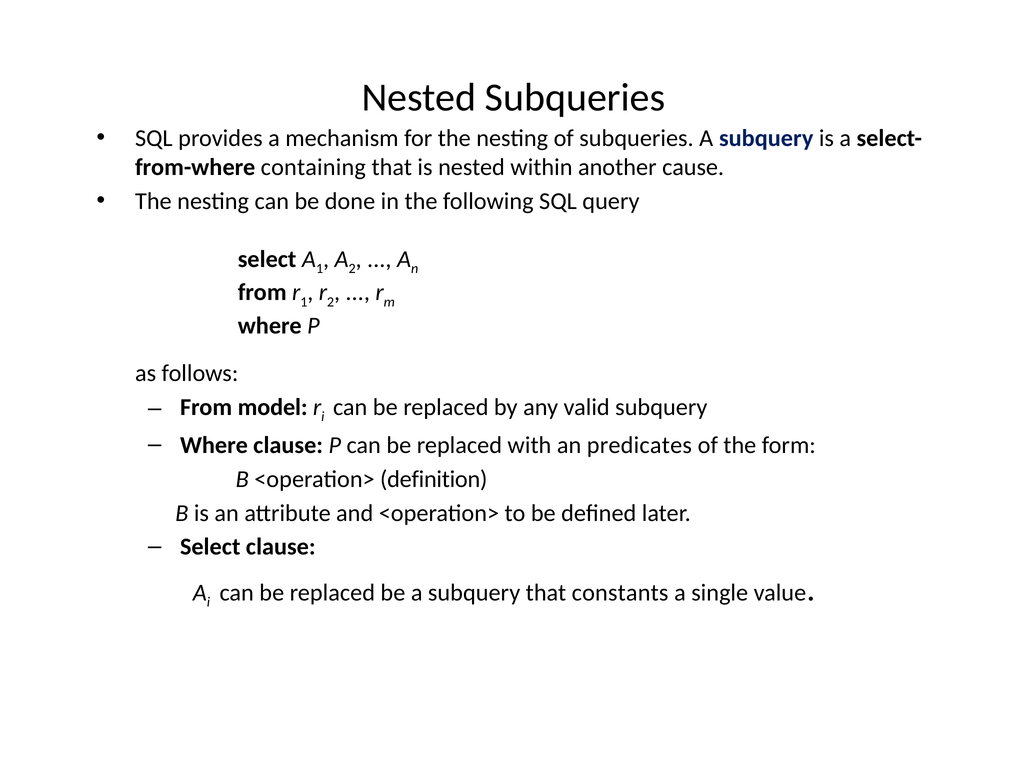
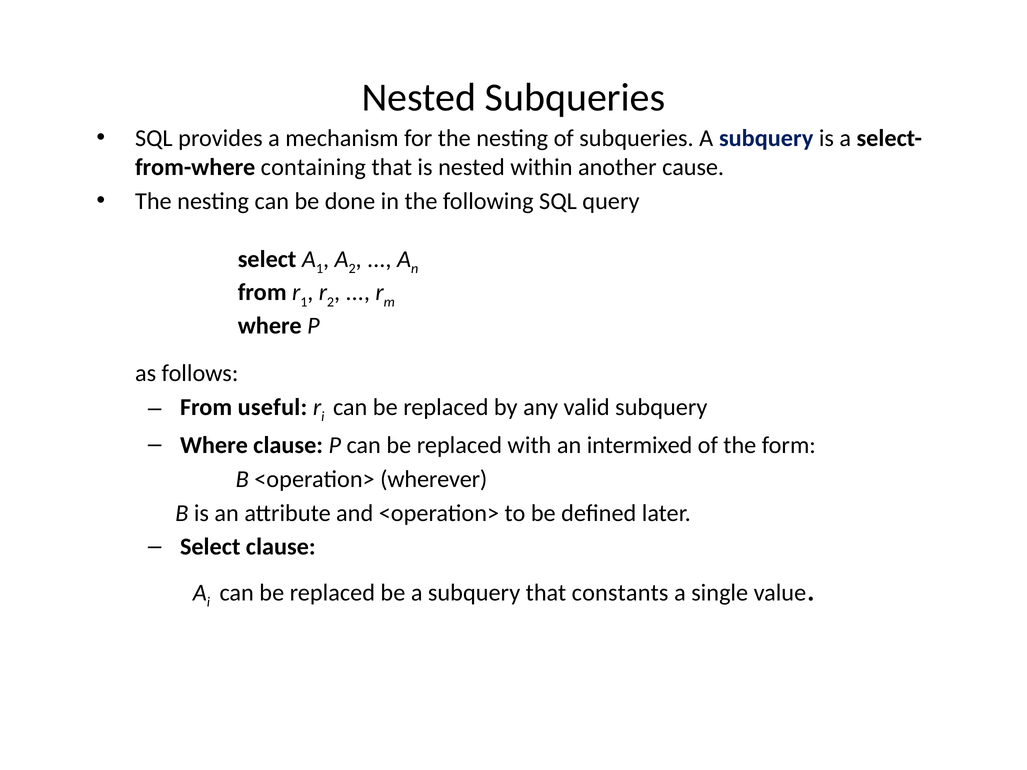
model: model -> useful
predicates: predicates -> intermixed
definition: definition -> wherever
